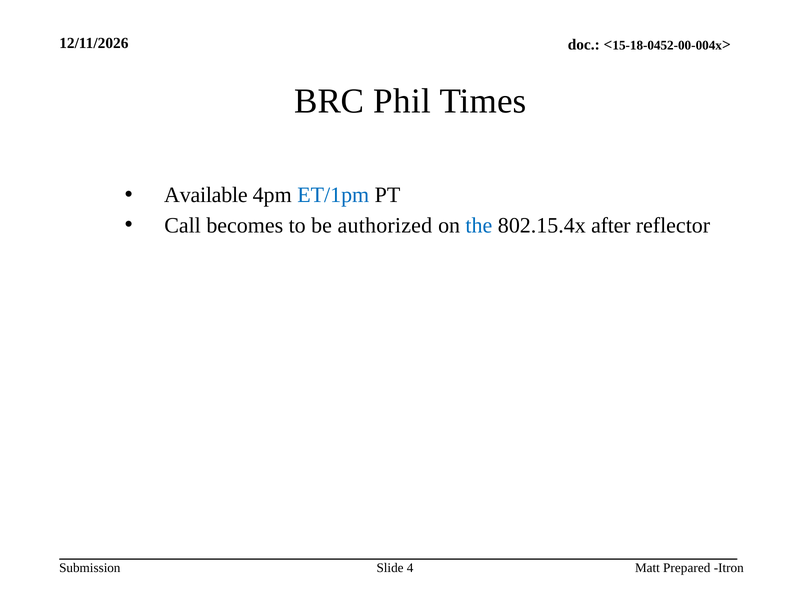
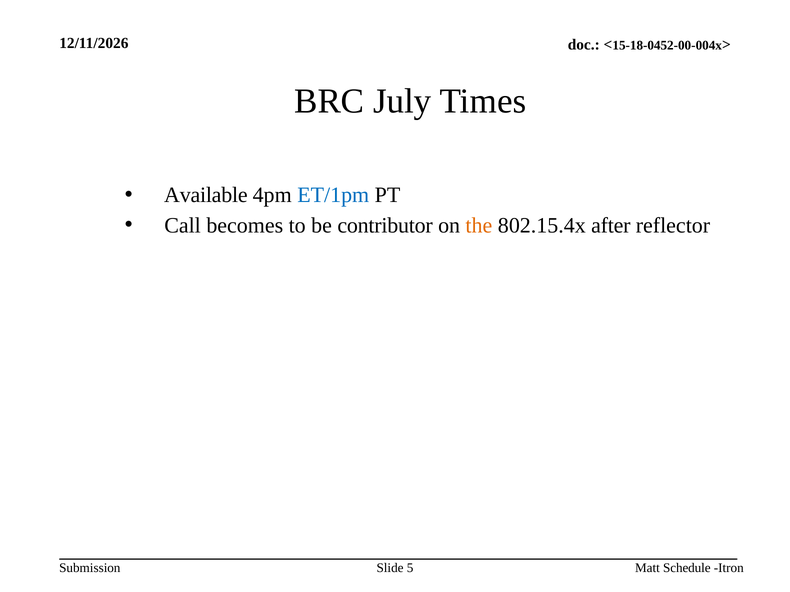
Phil: Phil -> July
authorized: authorized -> contributor
the colour: blue -> orange
4: 4 -> 5
Prepared: Prepared -> Schedule
